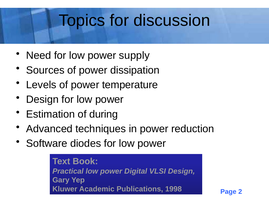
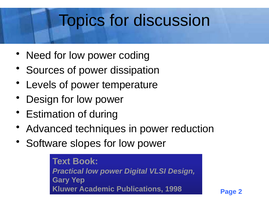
supply: supply -> coding
diodes: diodes -> slopes
